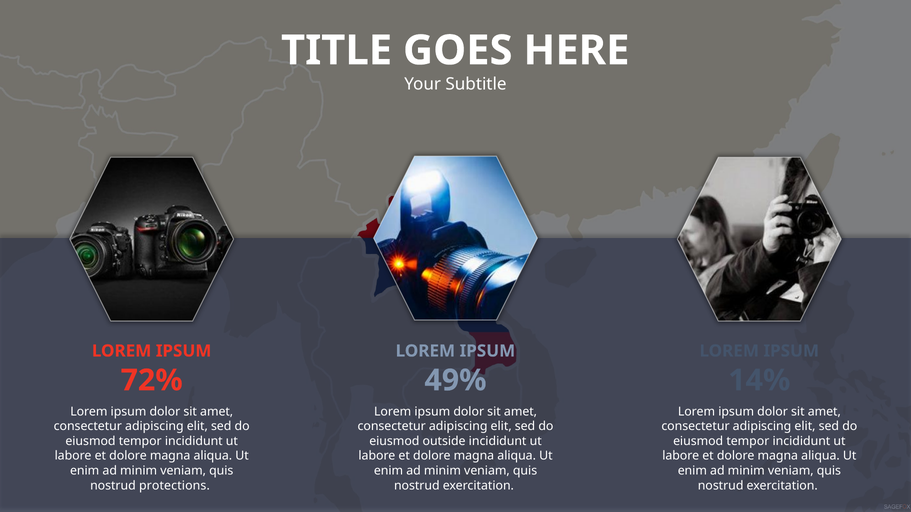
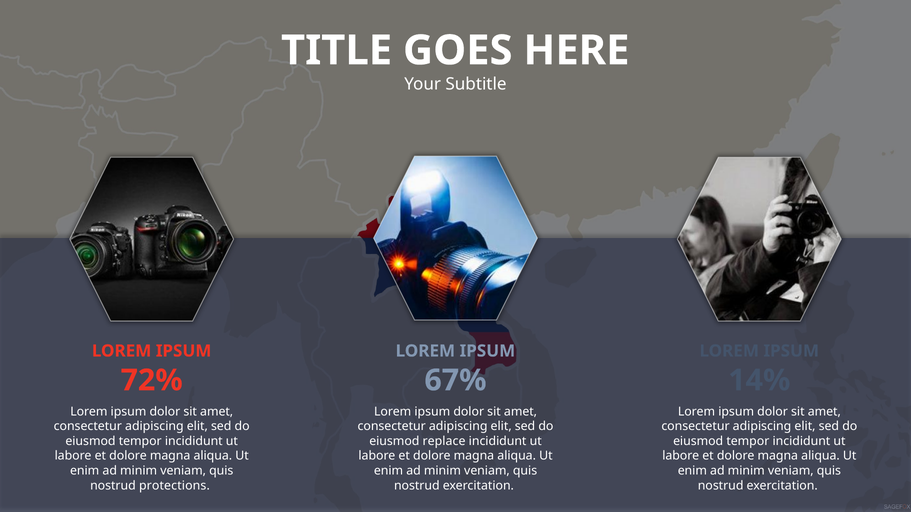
49%: 49% -> 67%
outside: outside -> replace
